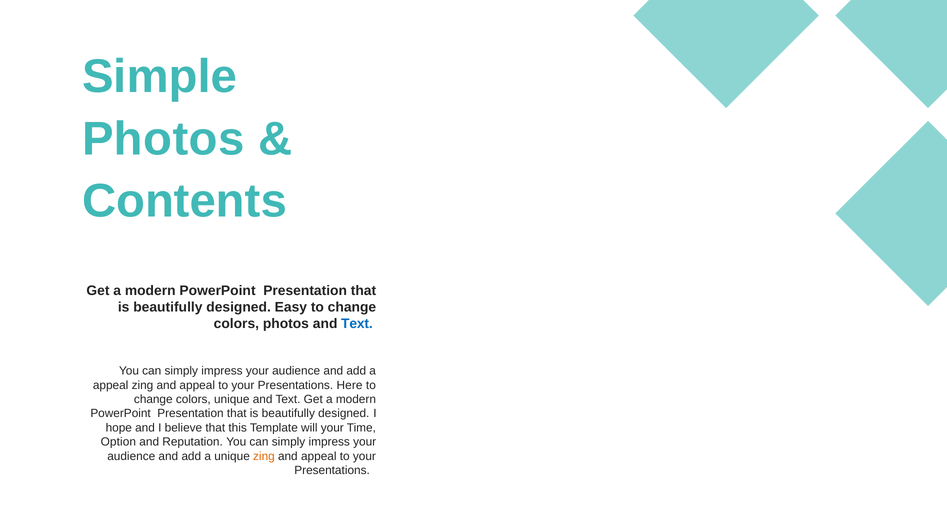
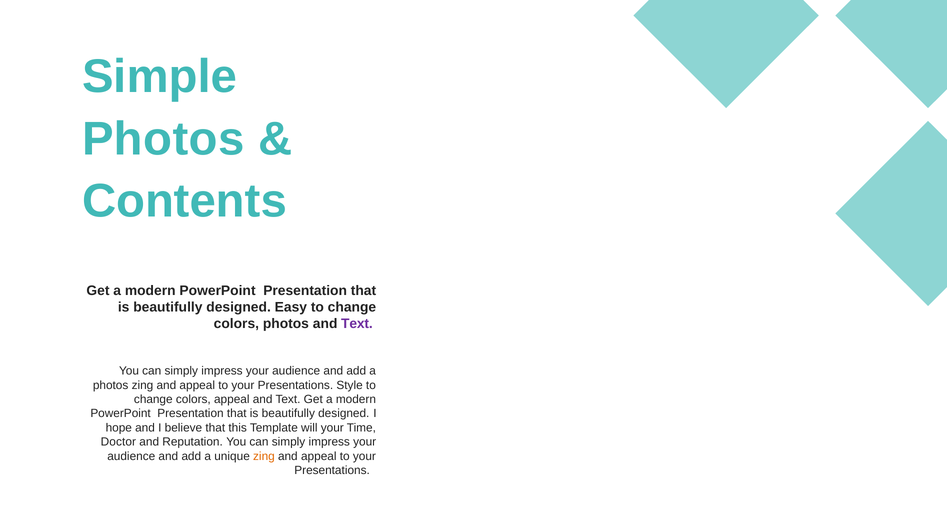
Text at (357, 324) colour: blue -> purple
appeal at (111, 386): appeal -> photos
Here: Here -> Style
colors unique: unique -> appeal
Option: Option -> Doctor
